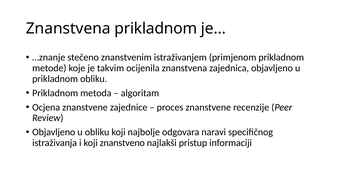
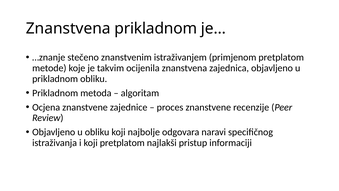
primjenom prikladnom: prikladnom -> pretplatom
koji znanstveno: znanstveno -> pretplatom
